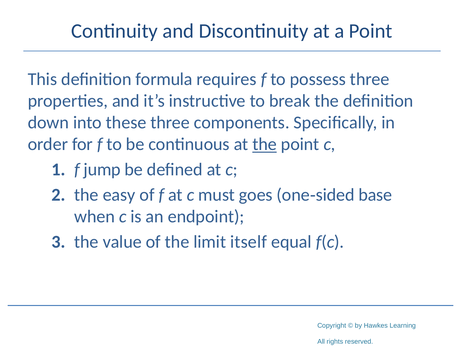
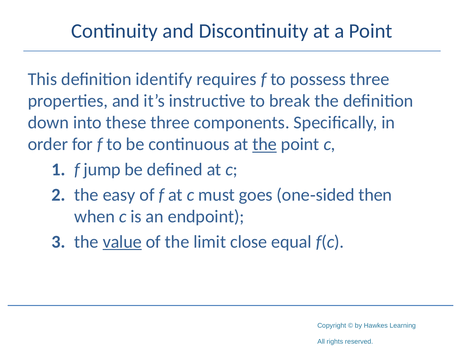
formula: formula -> identify
base: base -> then
value underline: none -> present
itself: itself -> close
